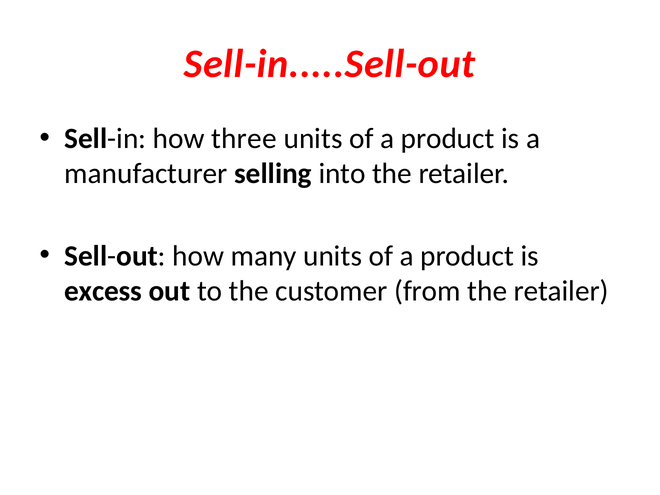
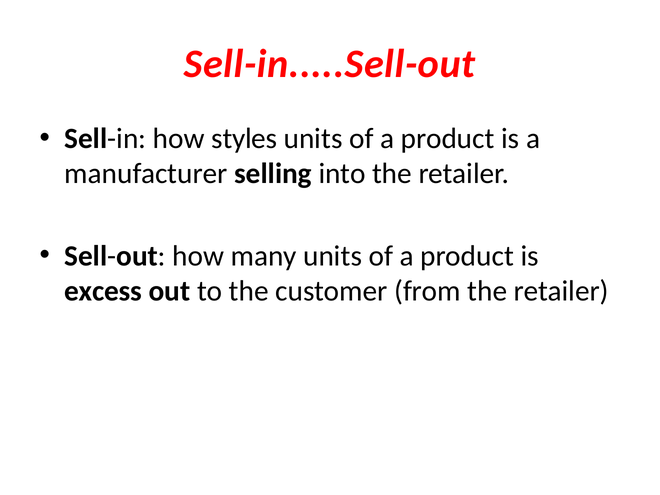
three: three -> styles
